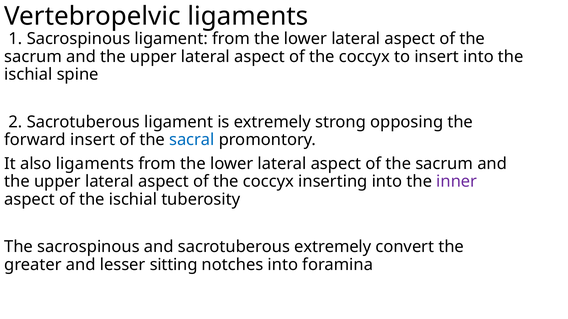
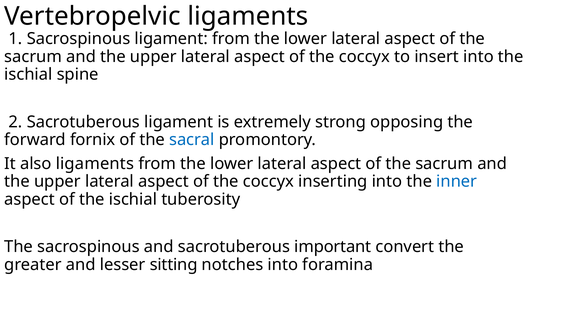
forward insert: insert -> fornix
inner colour: purple -> blue
sacrotuberous extremely: extremely -> important
